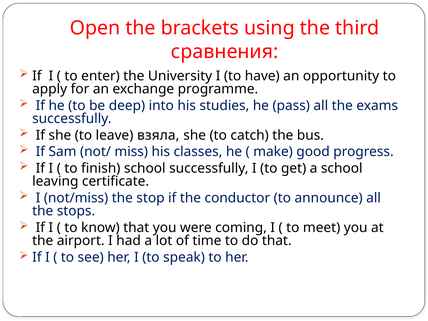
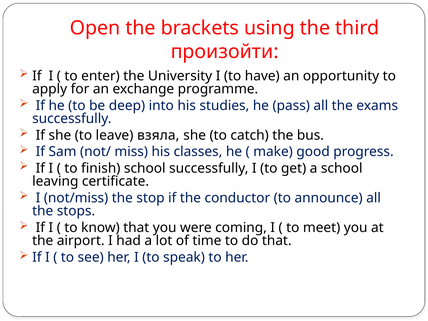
сравнения: сравнения -> произойти
